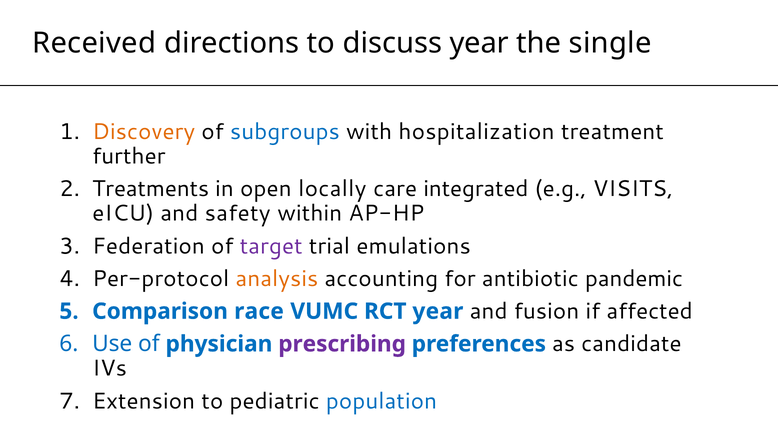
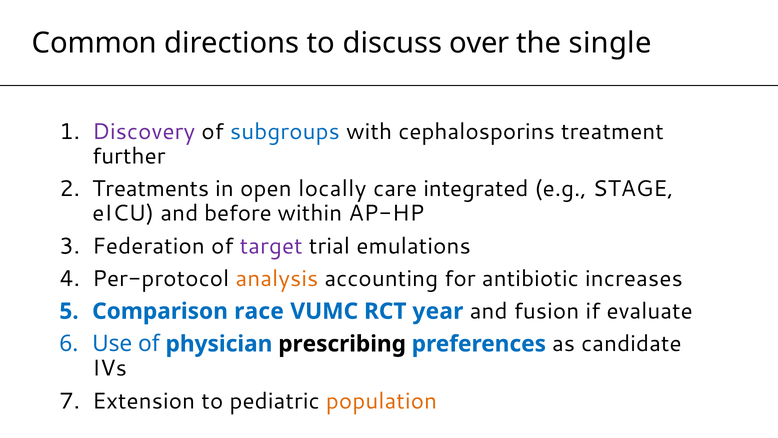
Received: Received -> Common
discuss year: year -> over
Discovery colour: orange -> purple
hospitalization: hospitalization -> cephalosporins
VISITS: VISITS -> STAGE
safety: safety -> before
pandemic: pandemic -> increases
affected: affected -> evaluate
prescribing colour: purple -> black
population colour: blue -> orange
